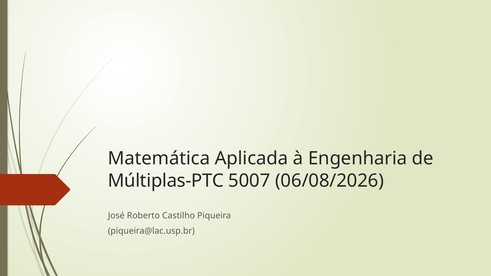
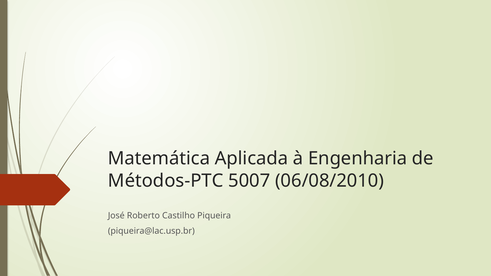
Múltiplas-PTC: Múltiplas-PTC -> Métodos-PTC
06/08/2026: 06/08/2026 -> 06/08/2010
